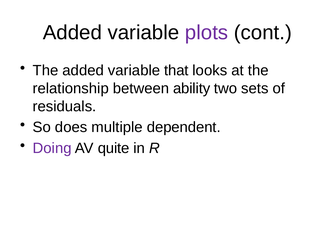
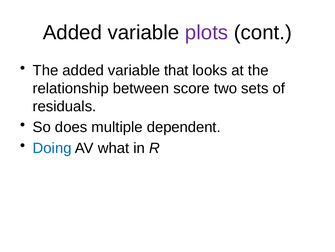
ability: ability -> score
Doing colour: purple -> blue
quite: quite -> what
